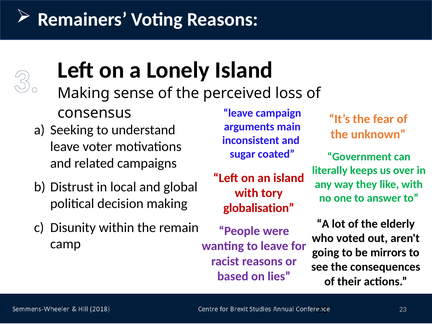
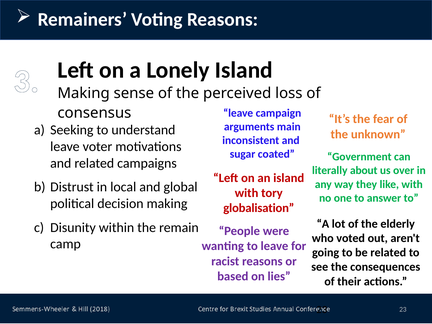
keeps: keeps -> about
be mirrors: mirrors -> related
